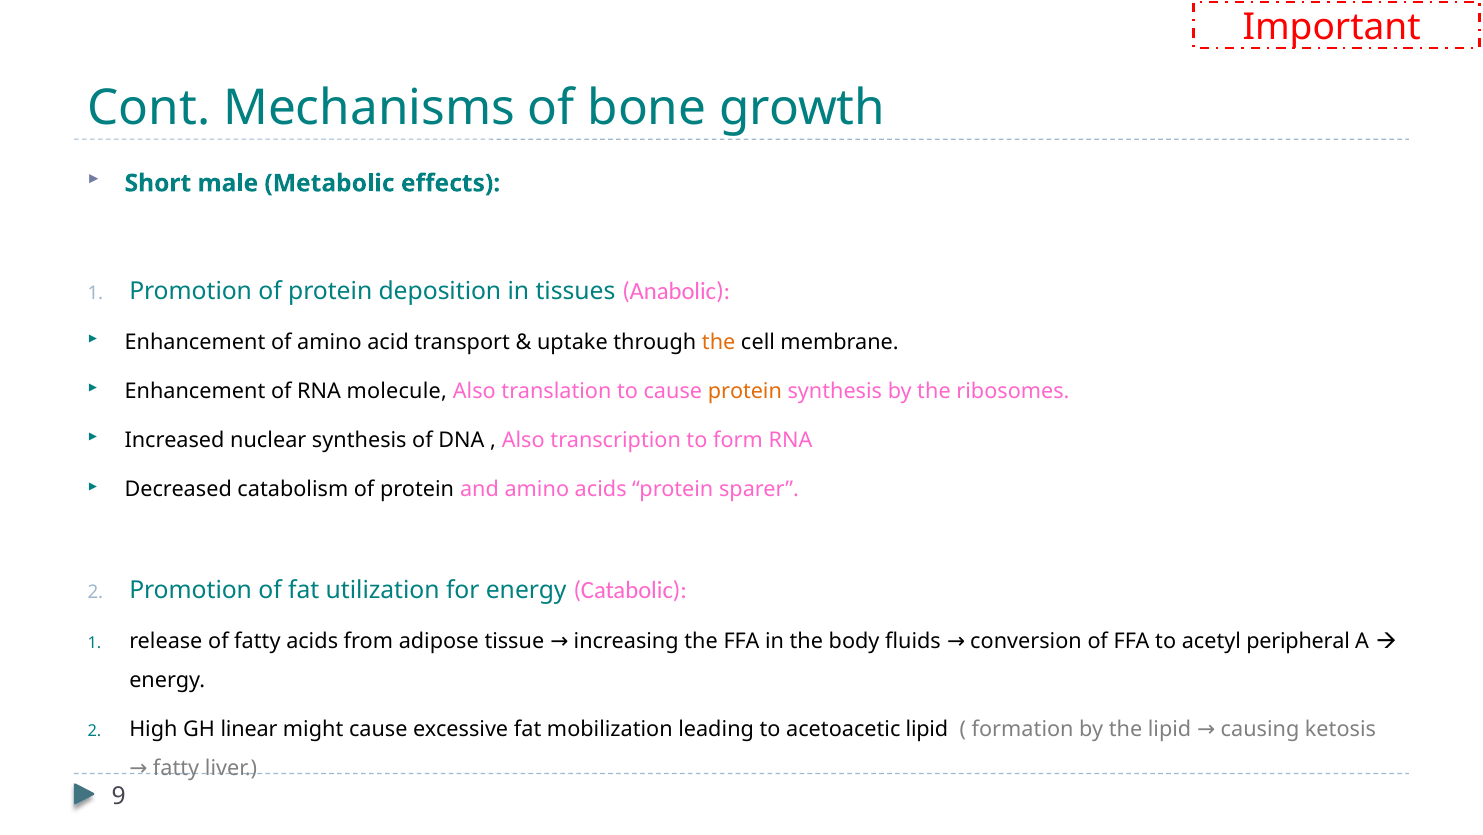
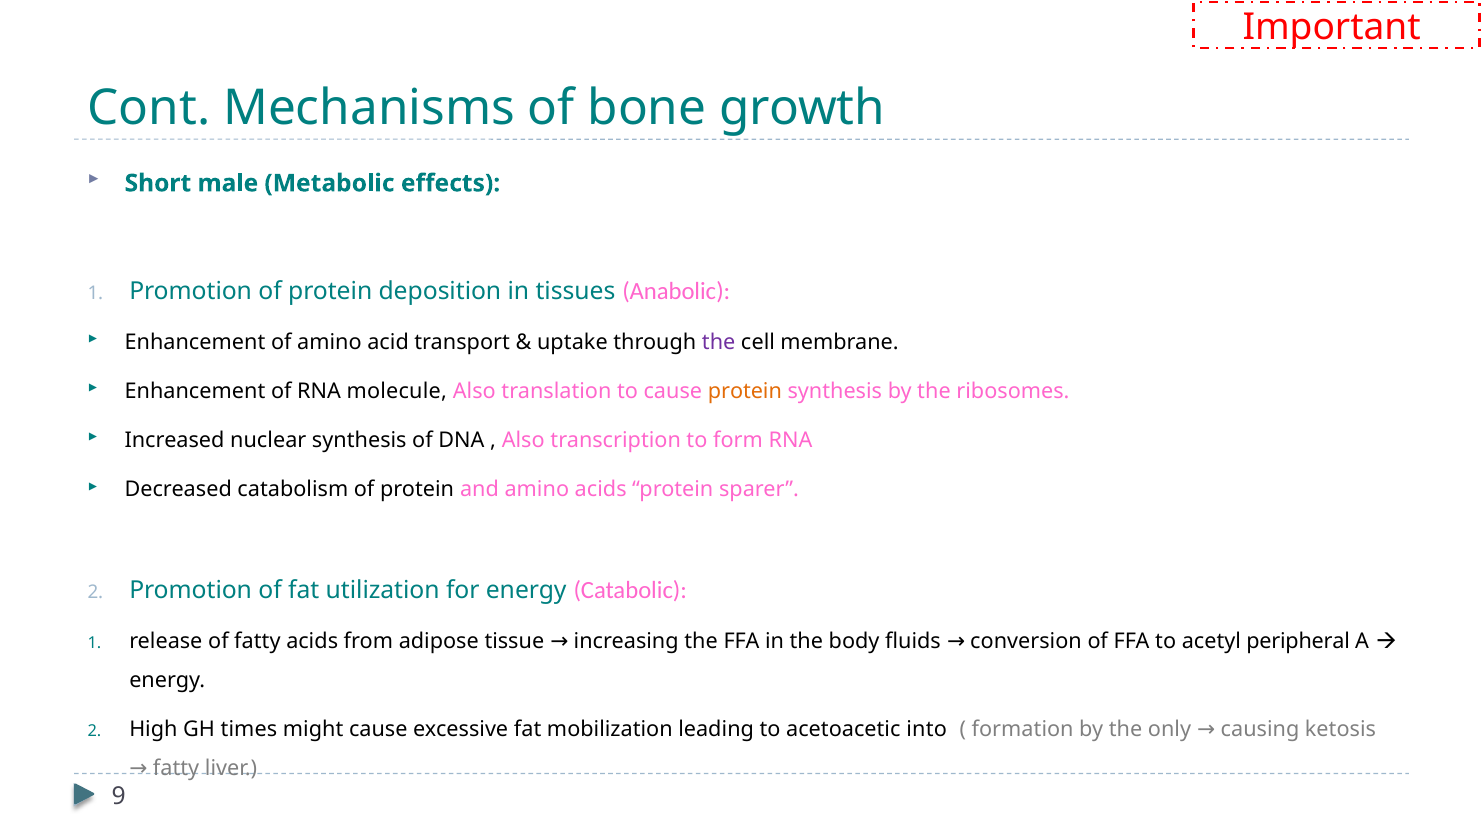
the at (719, 342) colour: orange -> purple
linear: linear -> times
acetoacetic lipid: lipid -> into
the lipid: lipid -> only
